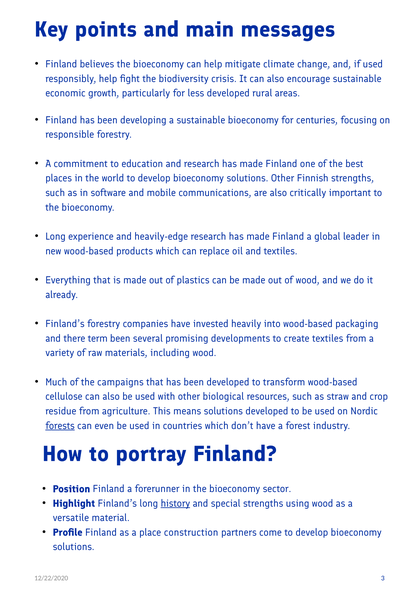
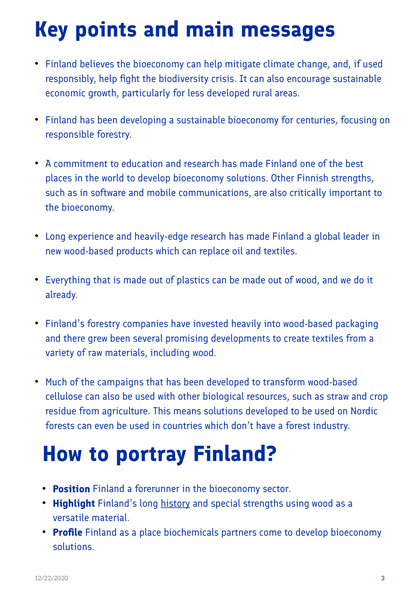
term: term -> grew
forests underline: present -> none
construction: construction -> biochemicals
